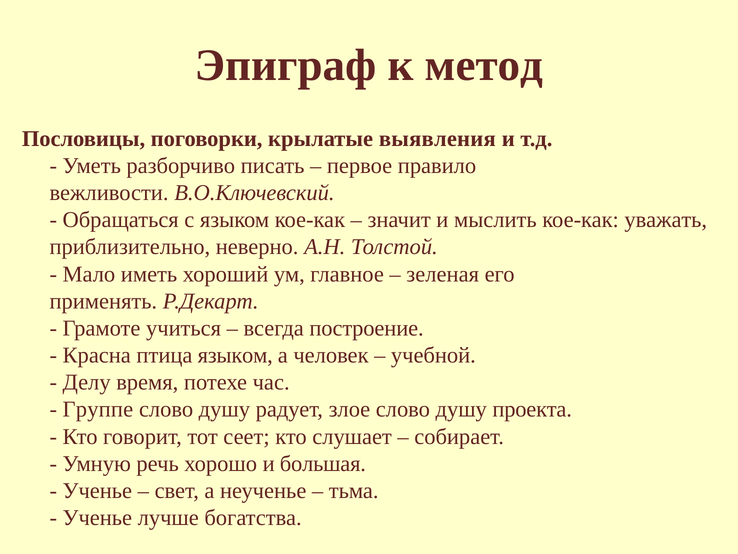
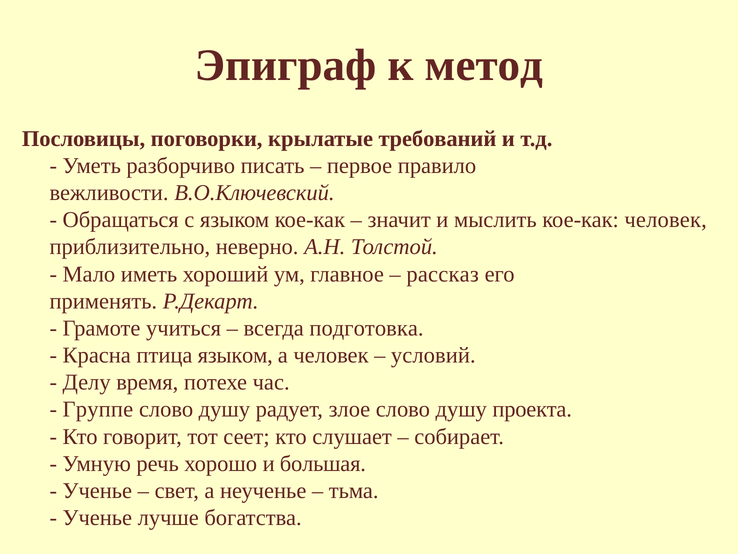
выявления: выявления -> требований
кое-как уважать: уважать -> человек
зеленая: зеленая -> рассказ
построение: построение -> подготовка
учебной: учебной -> условий
